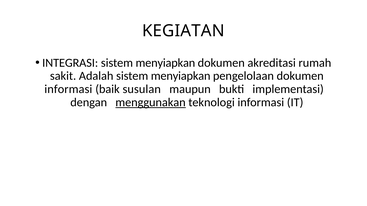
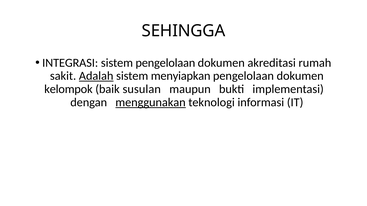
KEGIATAN: KEGIATAN -> SEHINGGA
menyiapkan at (165, 63): menyiapkan -> pengelolaan
Adalah underline: none -> present
informasi at (68, 89): informasi -> kelompok
